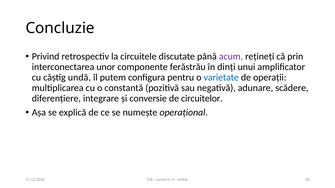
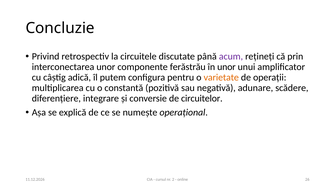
în dinți: dinți -> unor
undă: undă -> adică
varietate colour: blue -> orange
